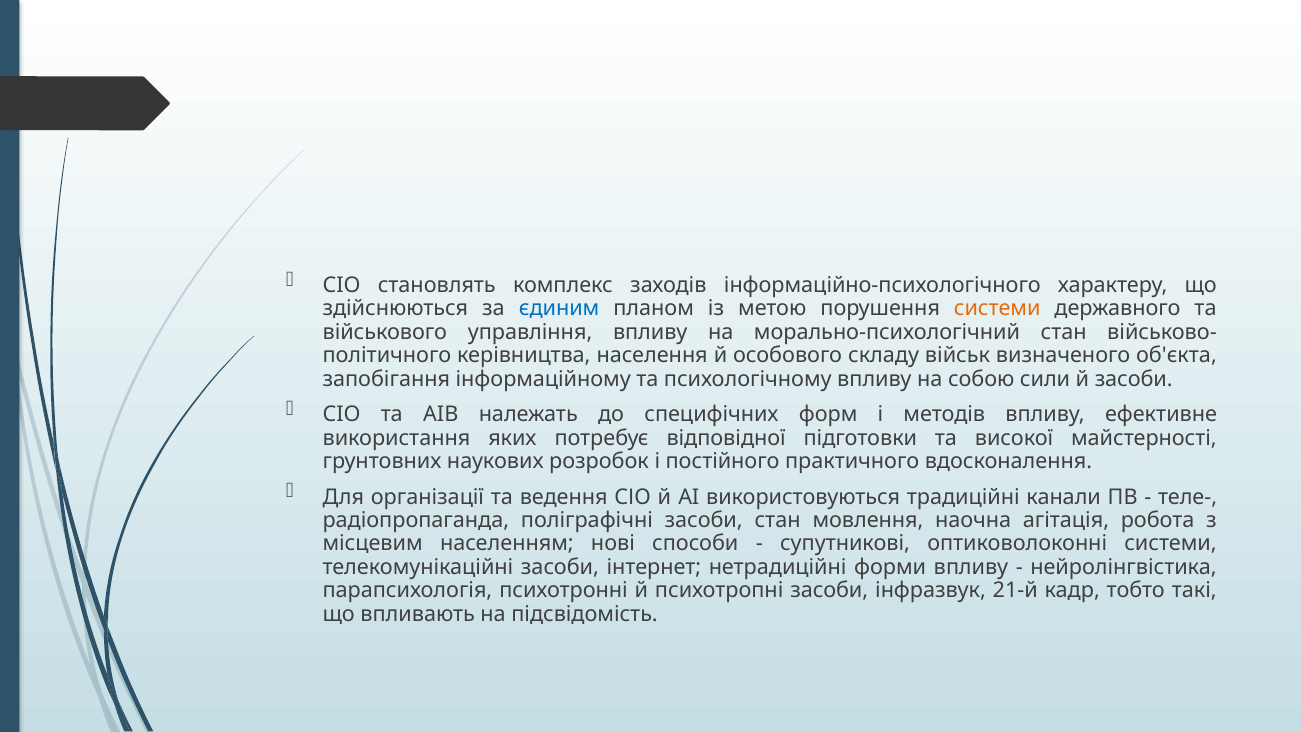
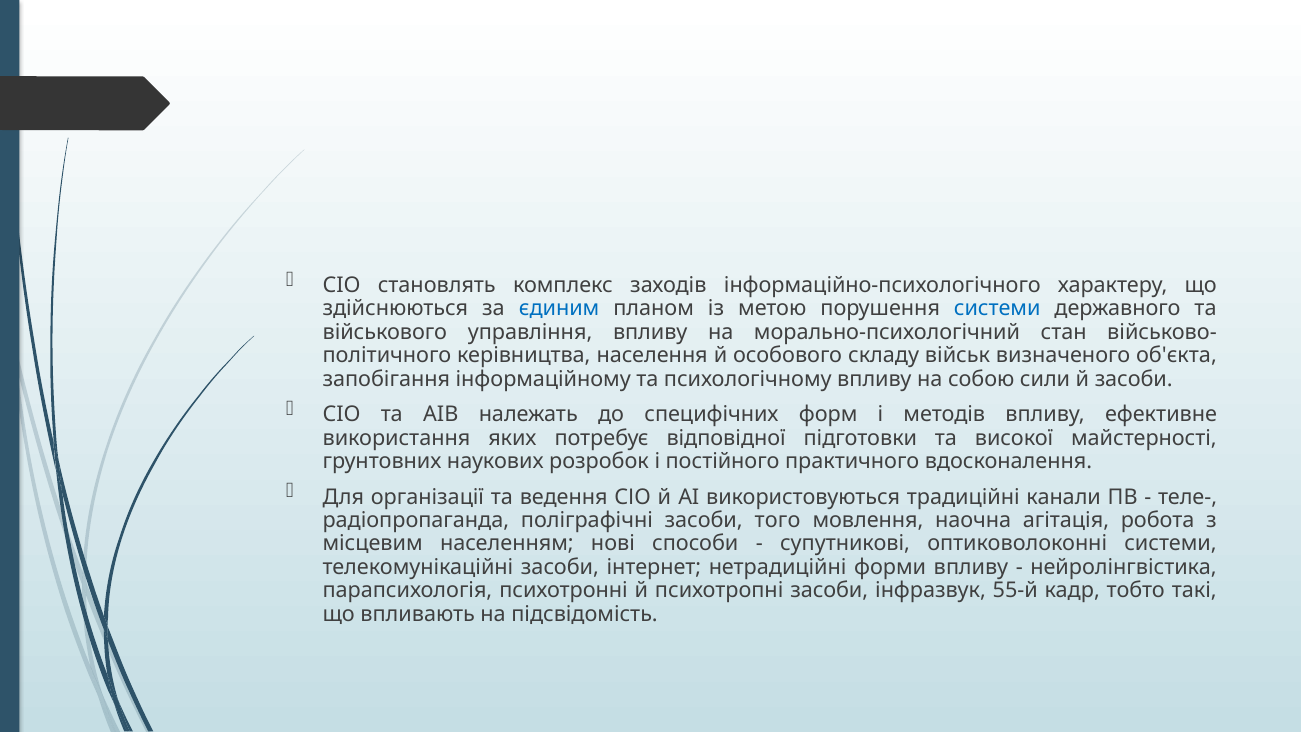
системи at (997, 309) colour: orange -> blue
засоби стан: стан -> того
21-й: 21-й -> 55-й
